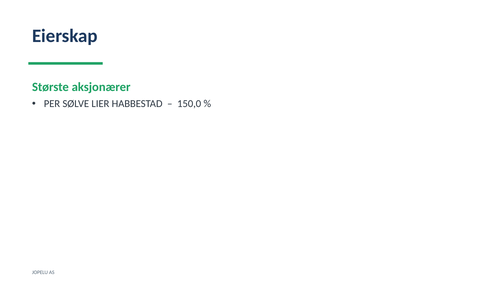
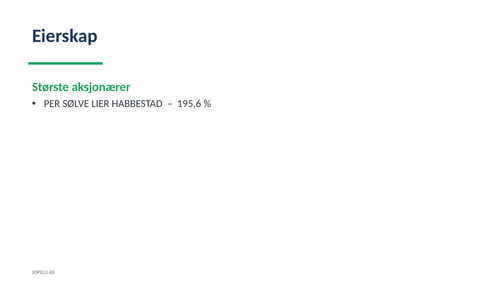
150,0: 150,0 -> 195,6
